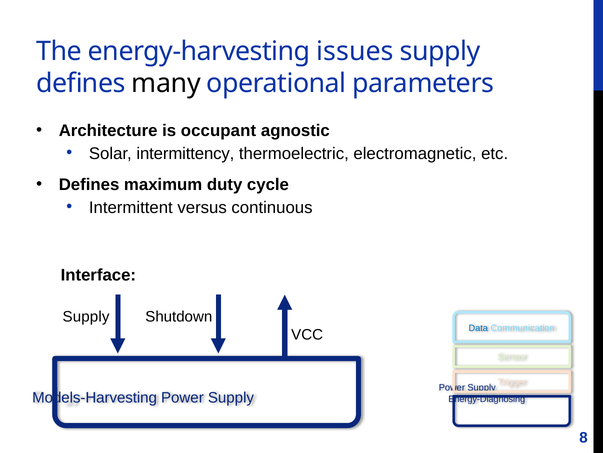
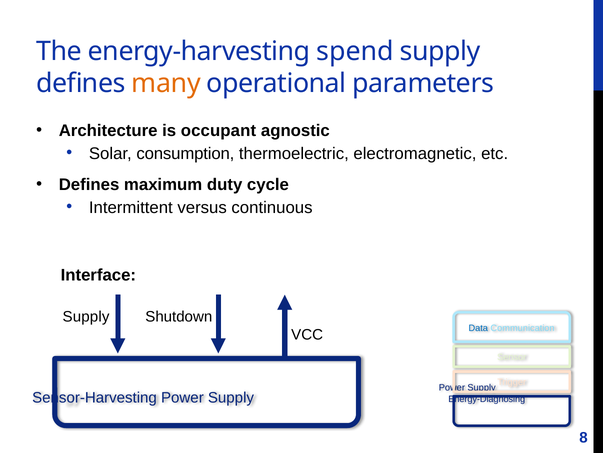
issues: issues -> spend
many colour: black -> orange
intermittency: intermittency -> consumption
Models-Harvesting: Models-Harvesting -> Sensor-Harvesting
